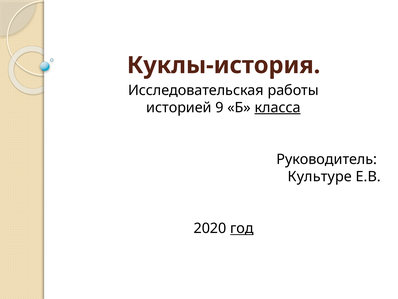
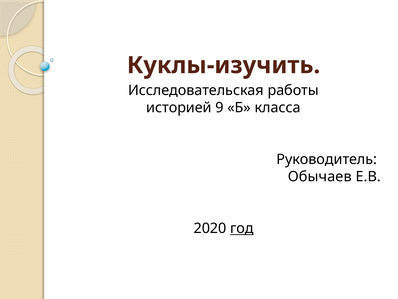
Куклы-история: Куклы-история -> Куклы-изучить
класса underline: present -> none
Культуре: Культуре -> Обычаев
